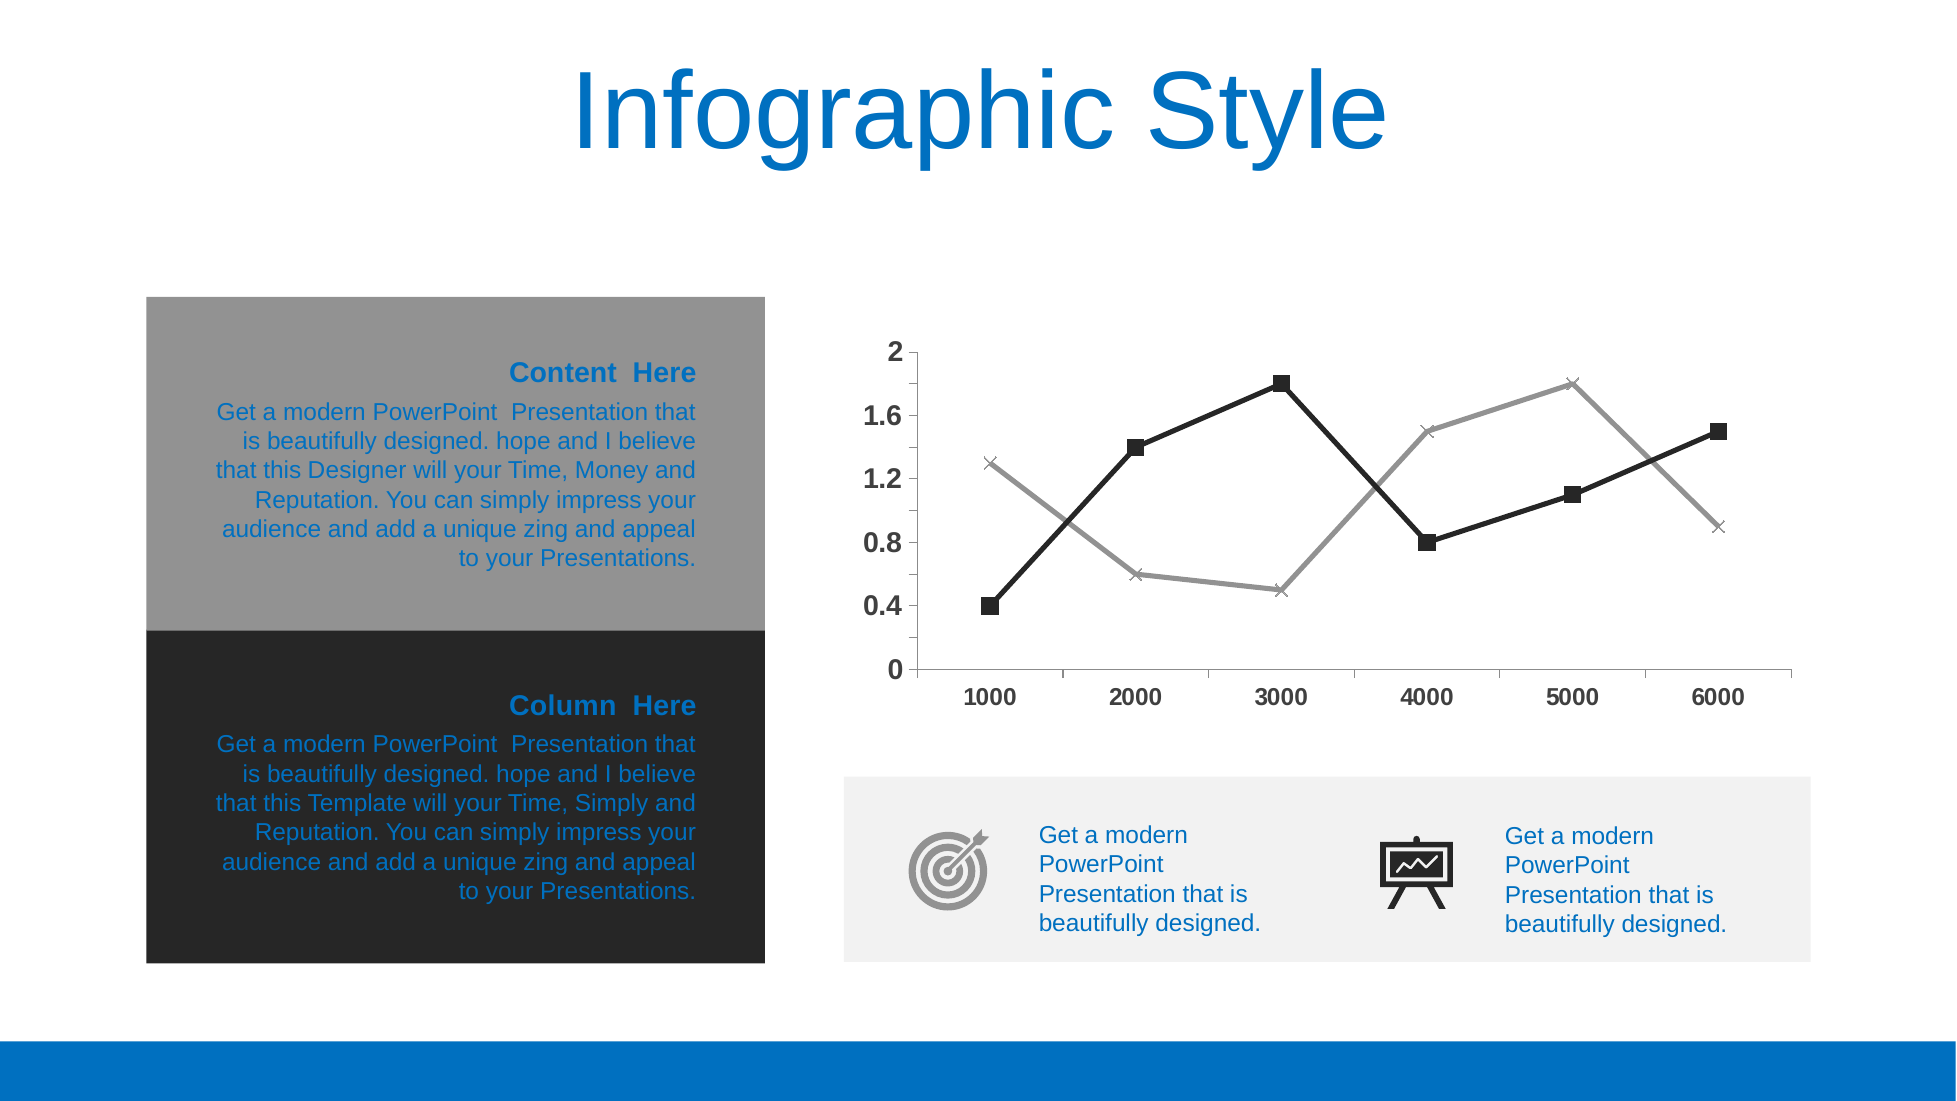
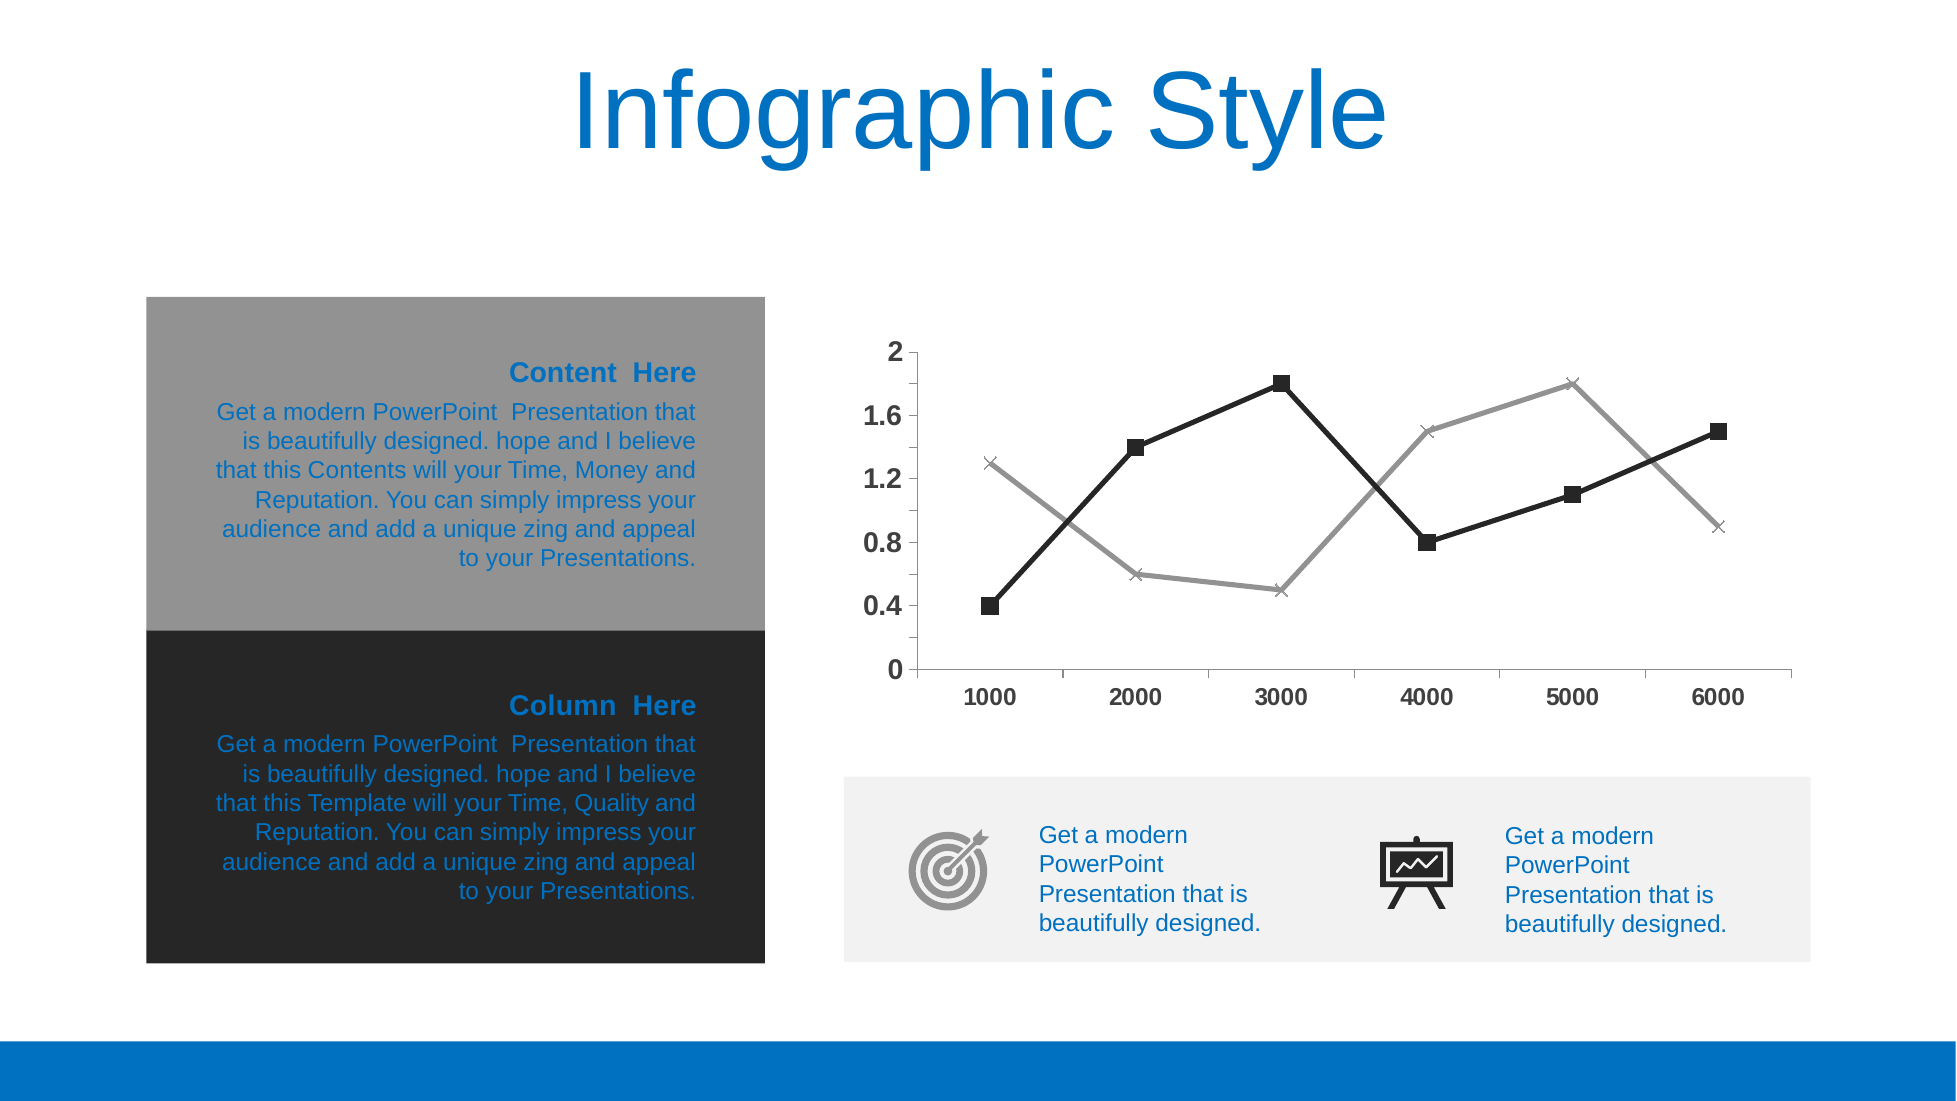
Designer: Designer -> Contents
Time Simply: Simply -> Quality
